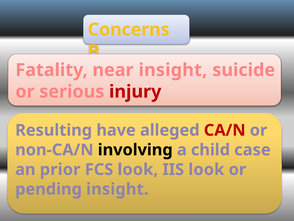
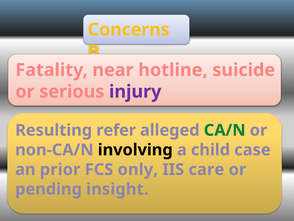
near insight: insight -> hotline
injury colour: red -> purple
have: have -> refer
CA/N colour: red -> green
FCS look: look -> only
IIS look: look -> care
